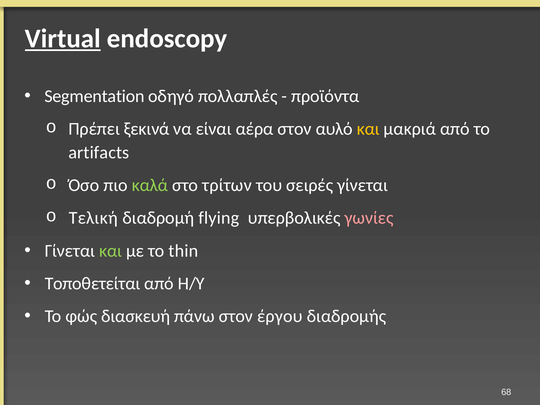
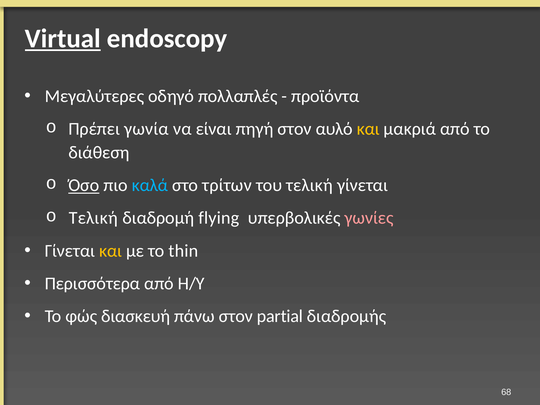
Segmentation: Segmentation -> Μεγαλύτερες
ξεκινά: ξεκινά -> γωνία
αέρα: αέρα -> πηγή
artifacts: artifacts -> διάθεση
Όσο underline: none -> present
καλά colour: light green -> light blue
του σειρές: σειρές -> τελική
και at (111, 251) colour: light green -> yellow
Τοποθετείται: Τοποθετείται -> Περισσότερα
έργου: έργου -> partial
